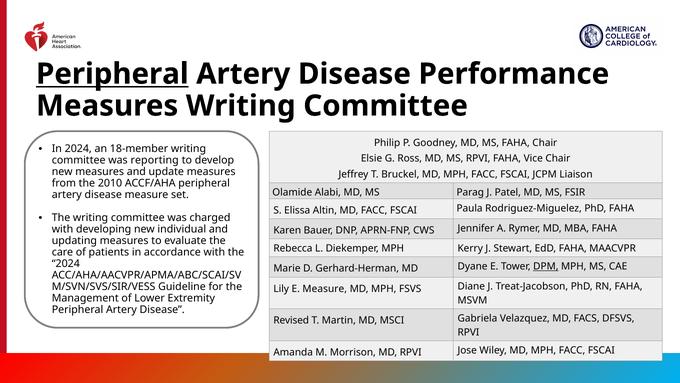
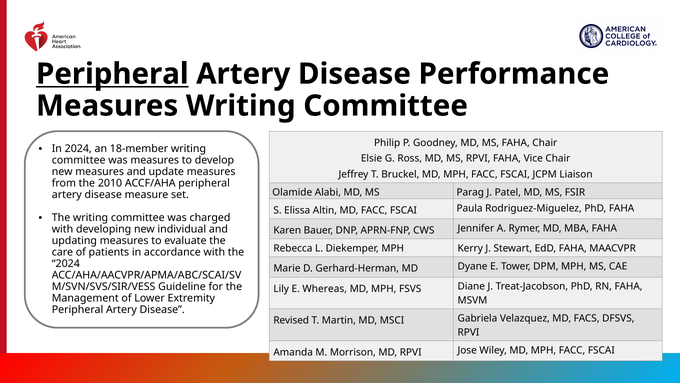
was reporting: reporting -> measures
DPM underline: present -> none
E Measure: Measure -> Whereas
